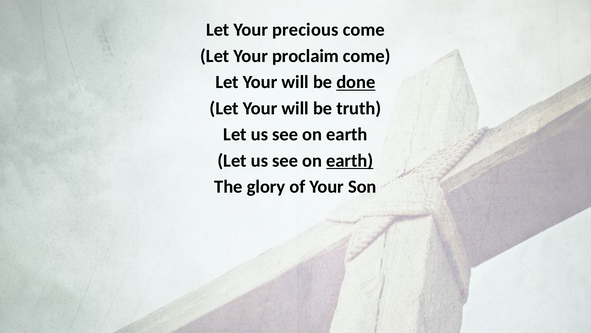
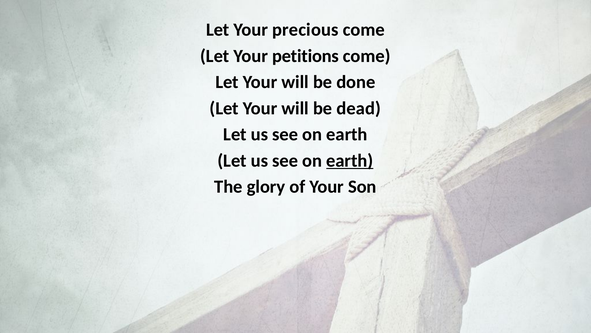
proclaim: proclaim -> petitions
done underline: present -> none
truth: truth -> dead
